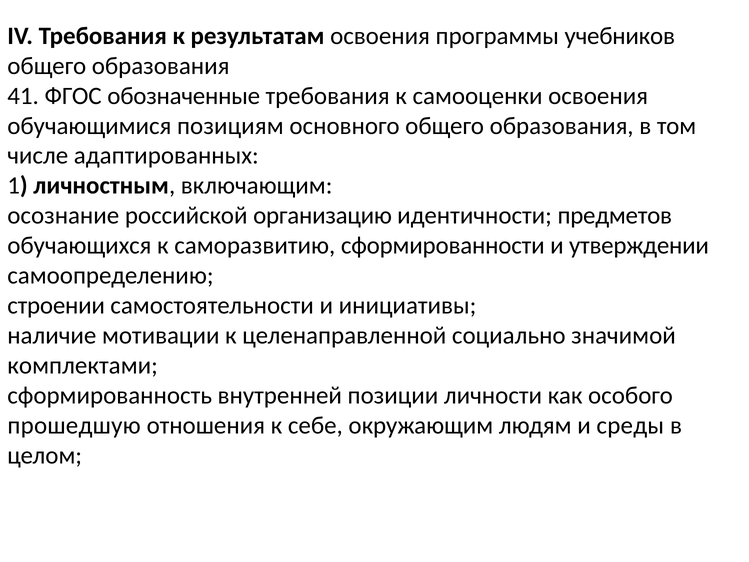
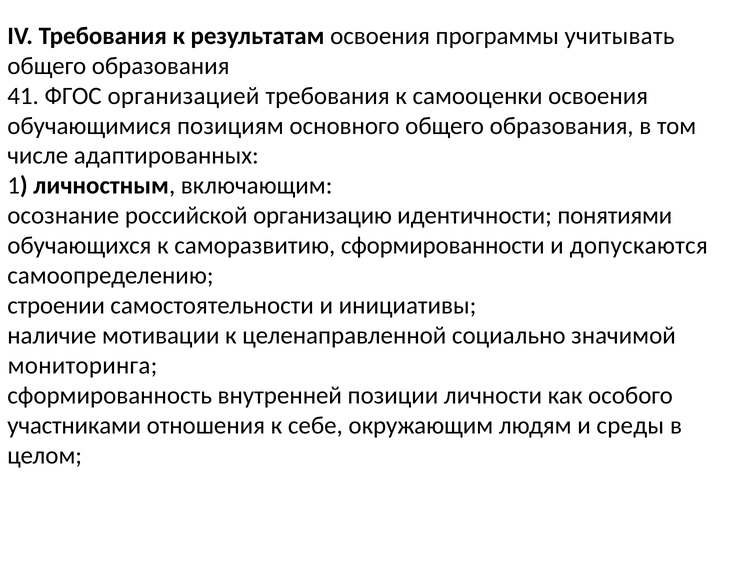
учебников: учебников -> учитывать
обозначенные: обозначенные -> организацией
предметов: предметов -> понятиями
утверждении: утверждении -> допускаются
комплектами: комплектами -> мониторинга
прошедшую: прошедшую -> участниками
